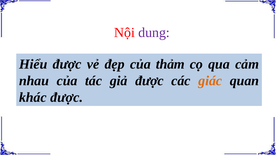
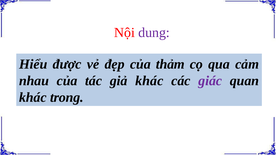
giả được: được -> khác
giác colour: orange -> purple
khác được: được -> trong
